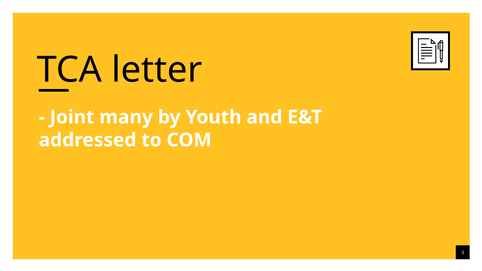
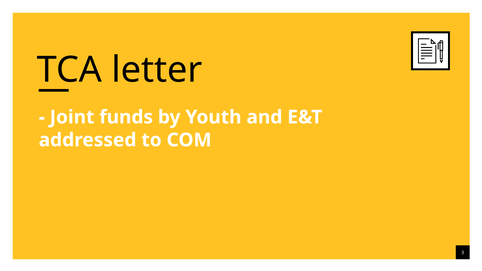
many: many -> funds
